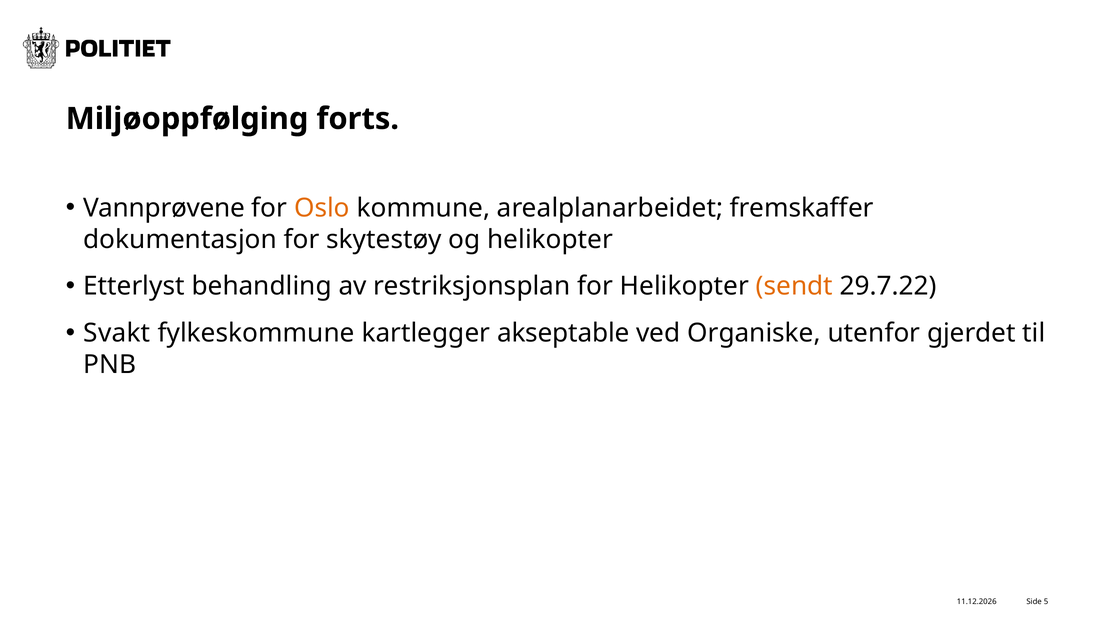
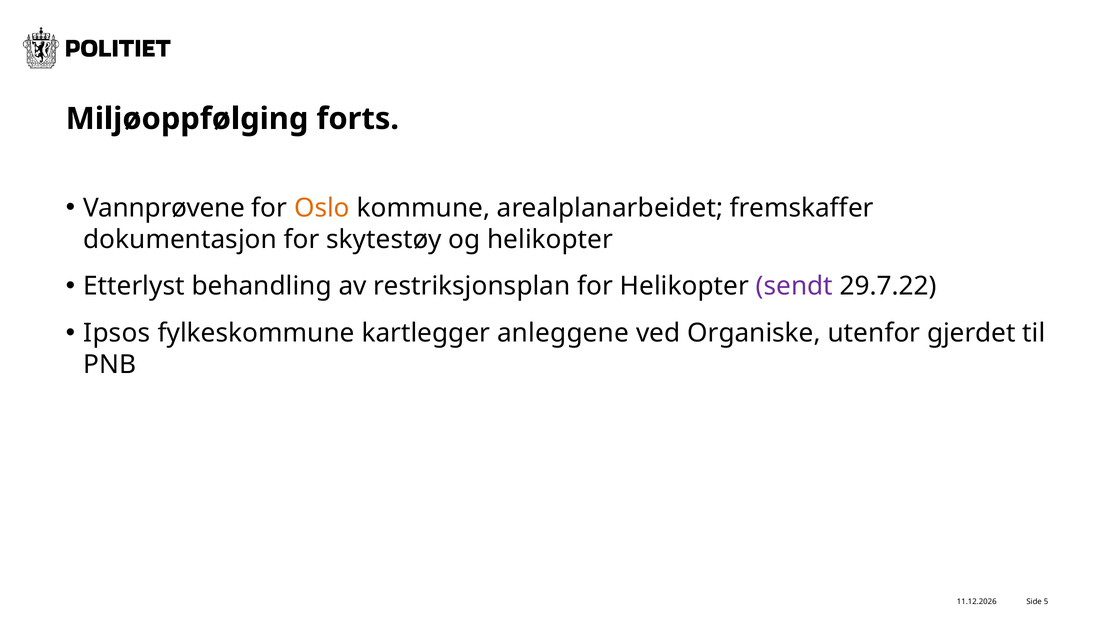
sendt colour: orange -> purple
Svakt: Svakt -> Ipsos
akseptable: akseptable -> anleggene
